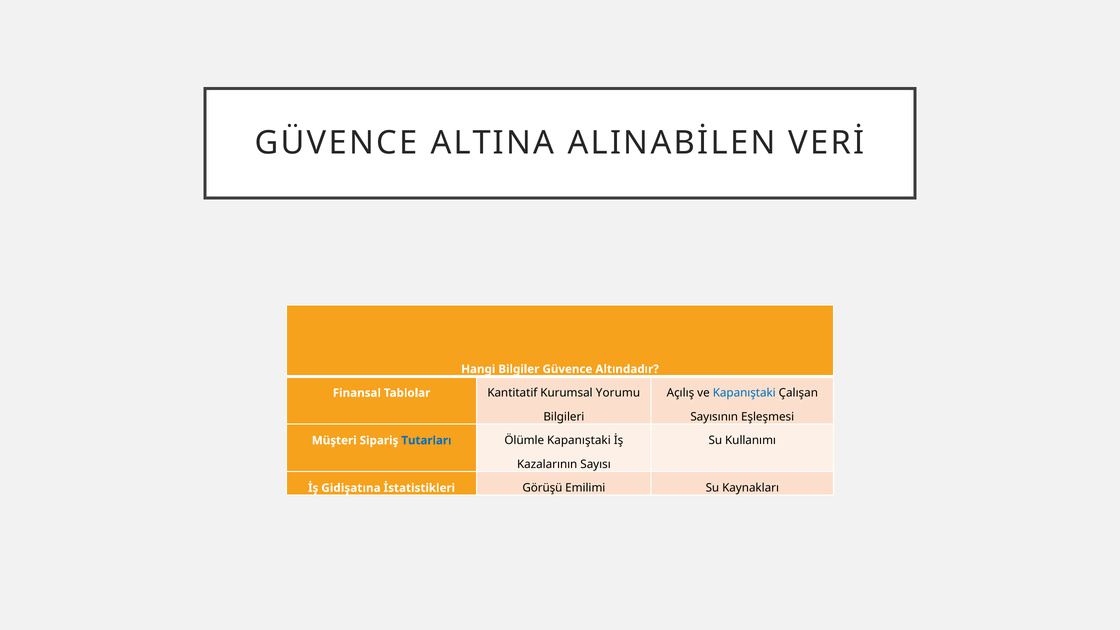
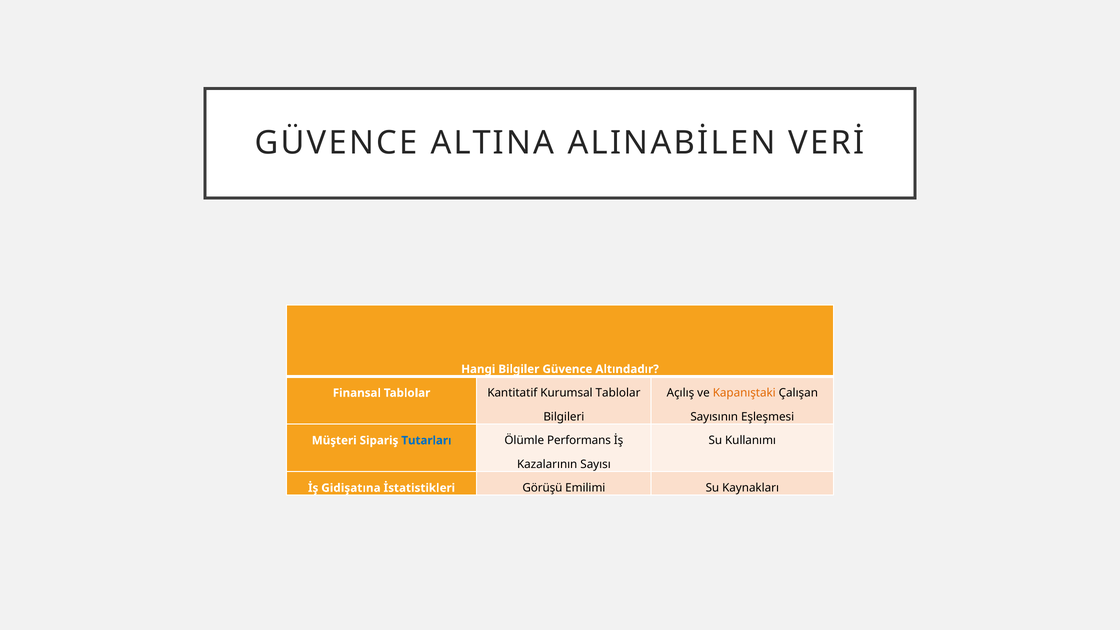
Kapanıştaki at (744, 393) colour: blue -> orange
Kurumsal Yorumu: Yorumu -> Tablolar
Ölümle Kapanıştaki: Kapanıştaki -> Performans
